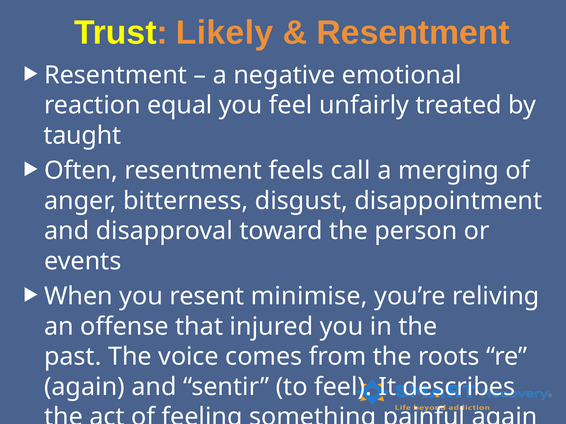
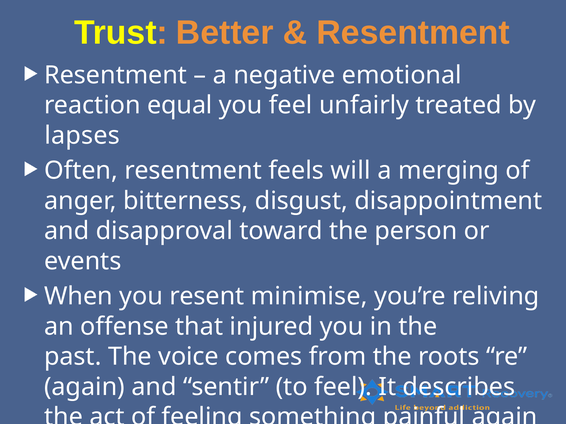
Likely: Likely -> Better
taught: taught -> lapses
call: call -> will
